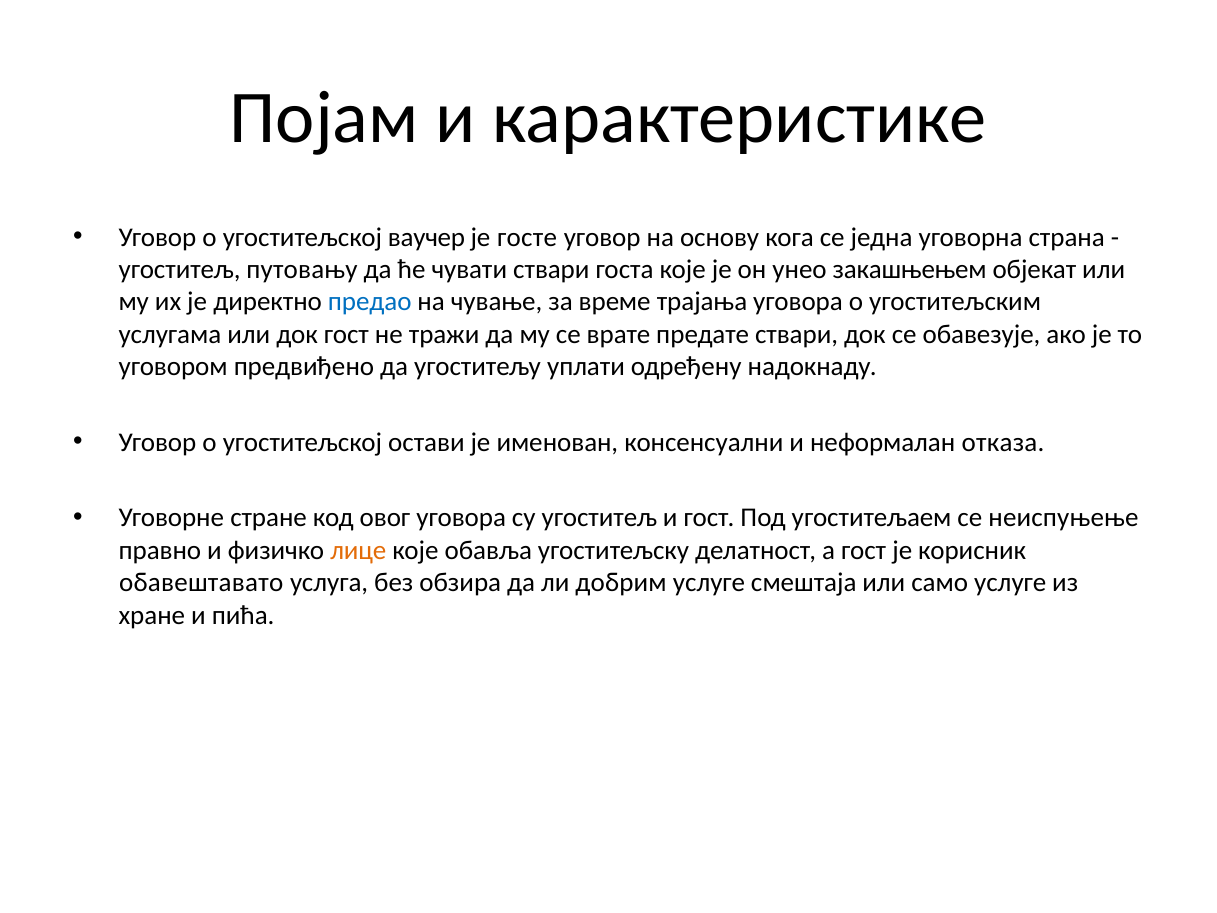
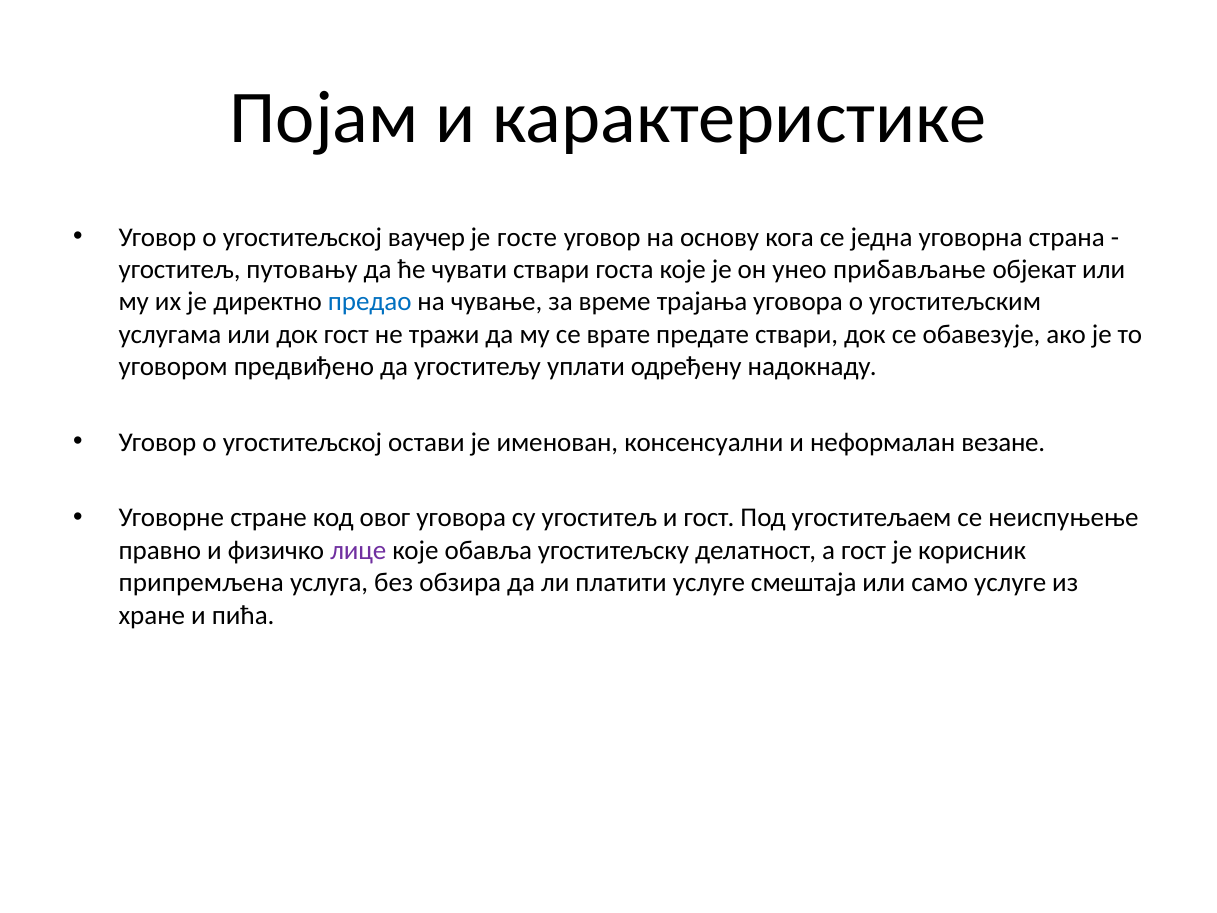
закашњењем: закашњењем -> прибављање
отказа: отказа -> везане
лице colour: orange -> purple
обавештавато: обавештавато -> припремљена
добрим: добрим -> платити
